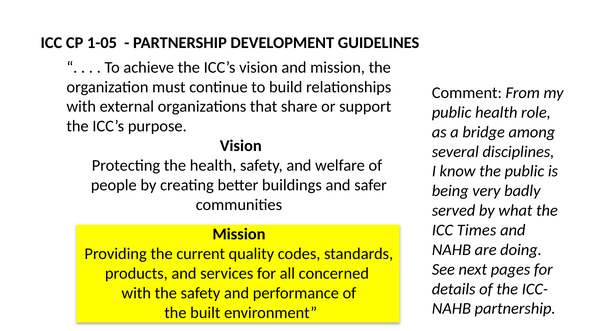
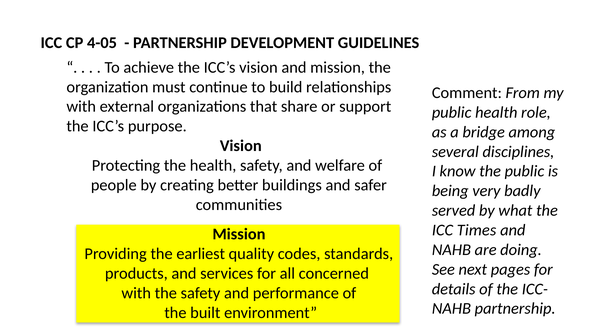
1-05: 1-05 -> 4-05
current: current -> earliest
